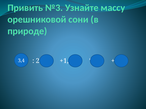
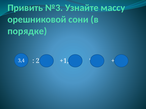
природе: природе -> порядке
